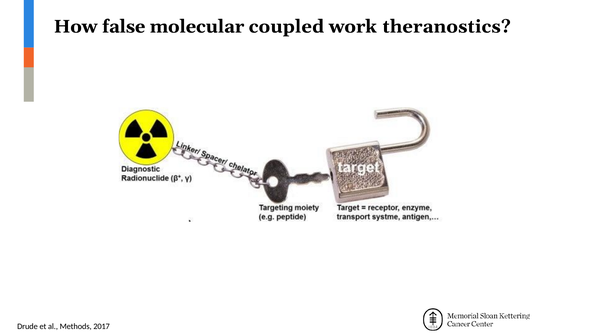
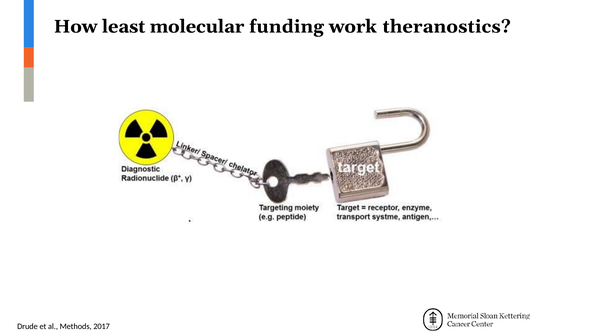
false: false -> least
coupled: coupled -> funding
